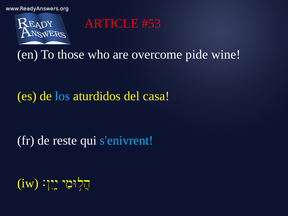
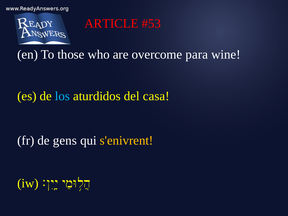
pide: pide -> para
reste: reste -> gens
s'enivrent colour: light blue -> yellow
